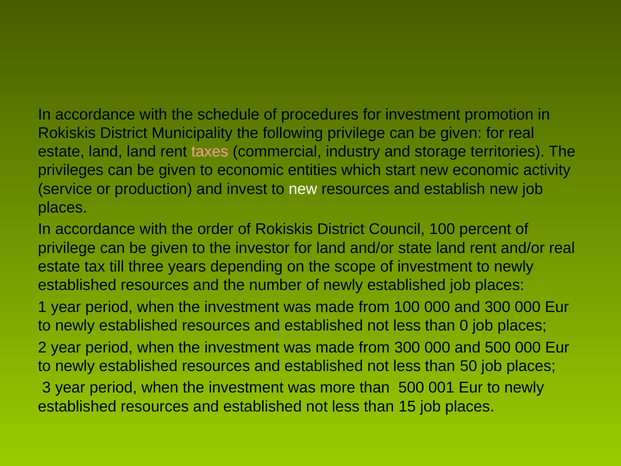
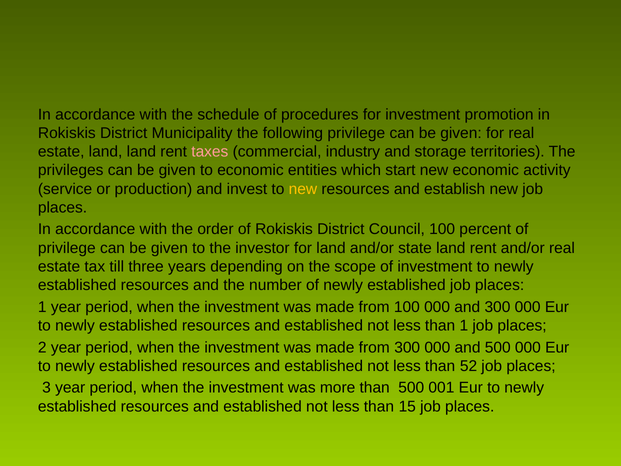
new at (303, 189) colour: white -> yellow
than 0: 0 -> 1
50: 50 -> 52
